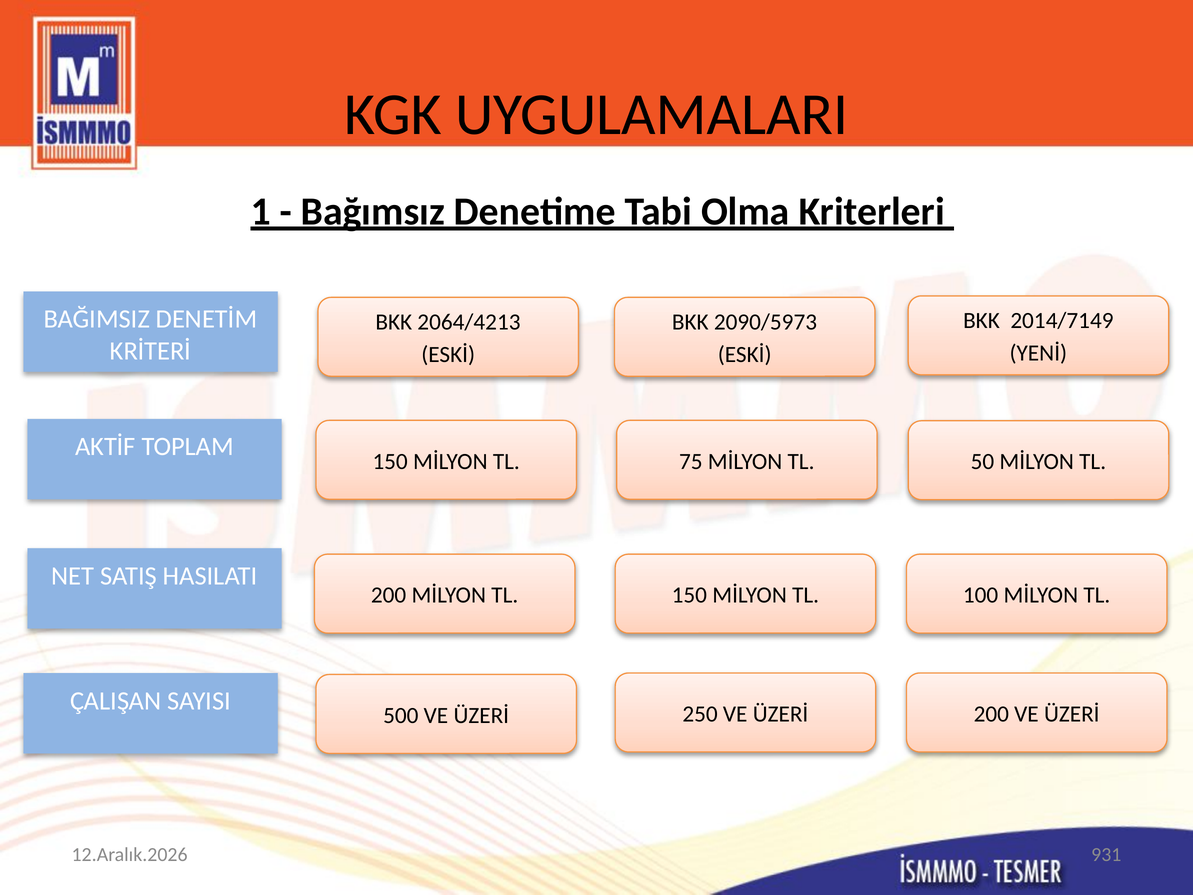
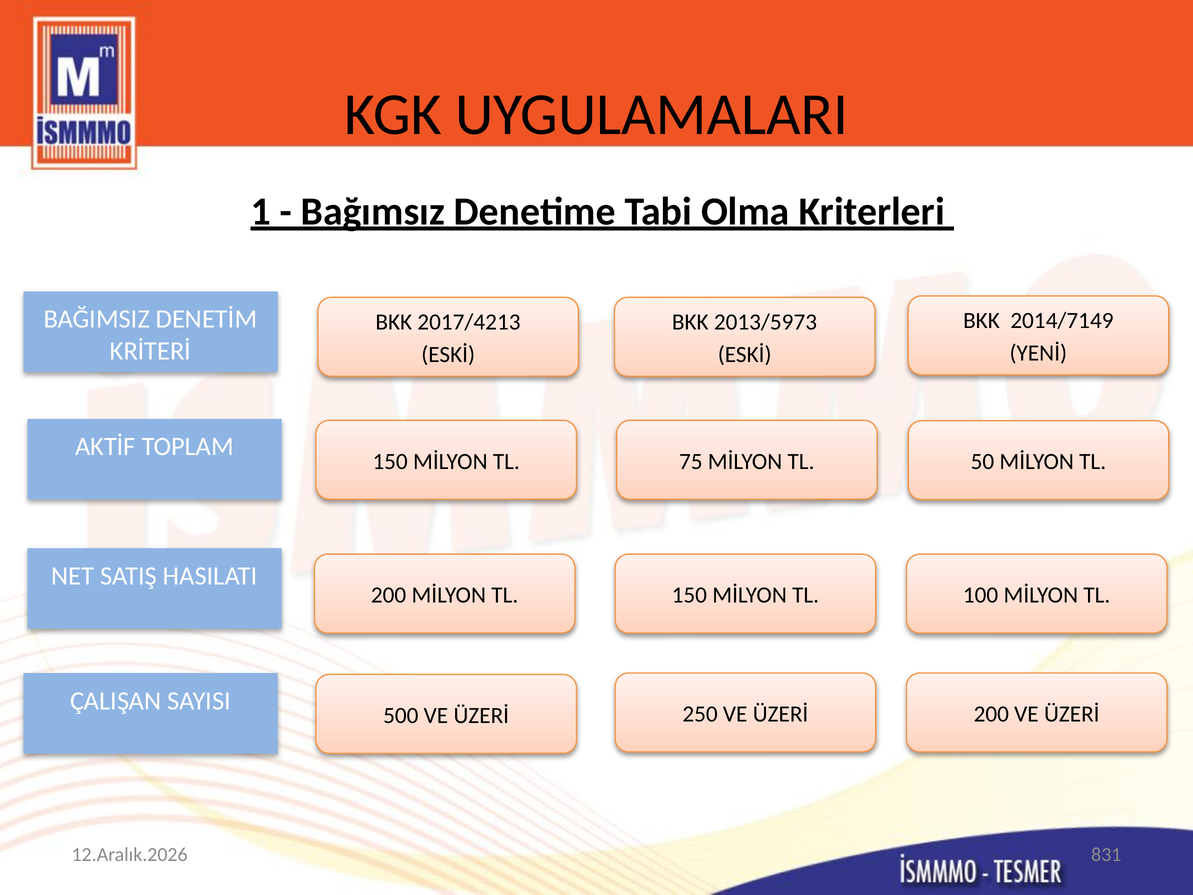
2064/4213: 2064/4213 -> 2017/4213
2090/5973: 2090/5973 -> 2013/5973
931: 931 -> 831
